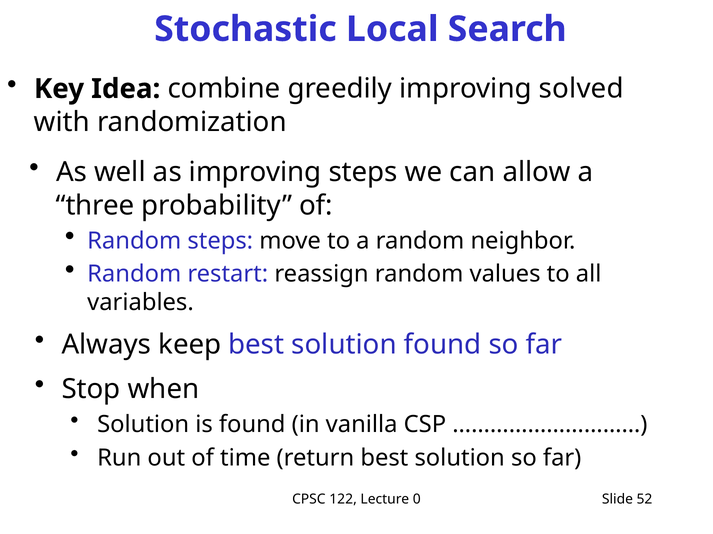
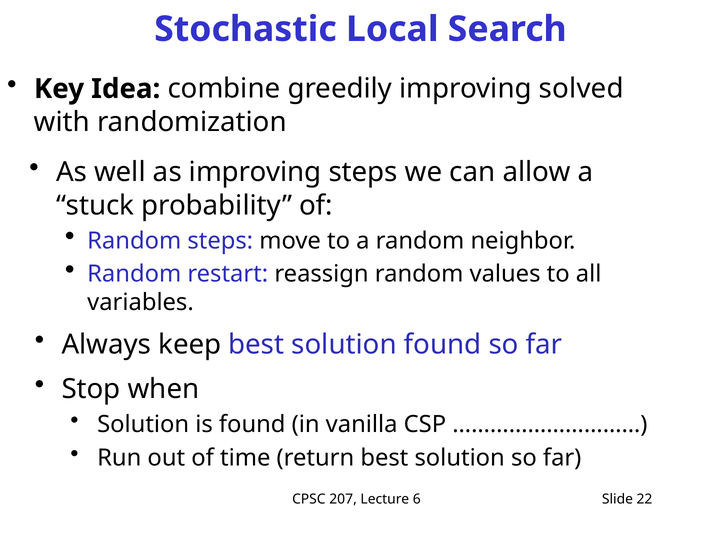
three: three -> stuck
122: 122 -> 207
0: 0 -> 6
52: 52 -> 22
